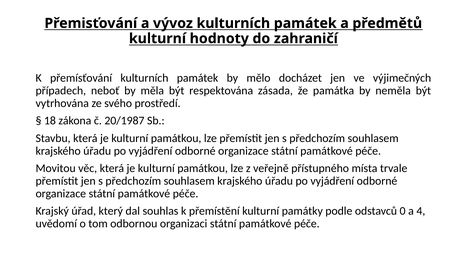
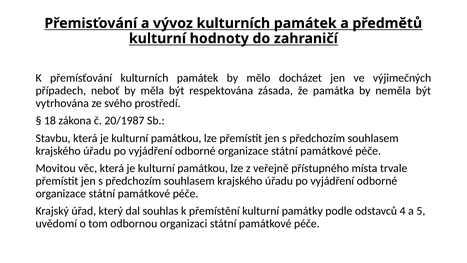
0: 0 -> 4
4: 4 -> 5
